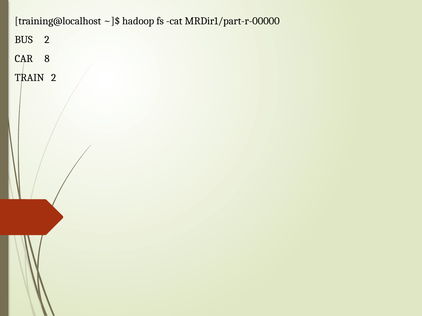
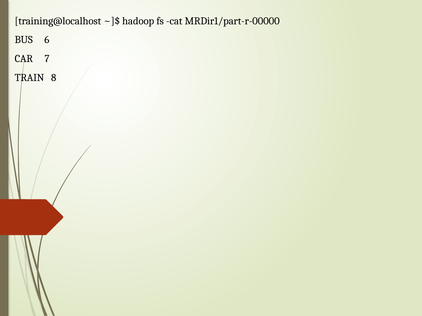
BUS 2: 2 -> 6
8: 8 -> 7
TRAIN 2: 2 -> 8
